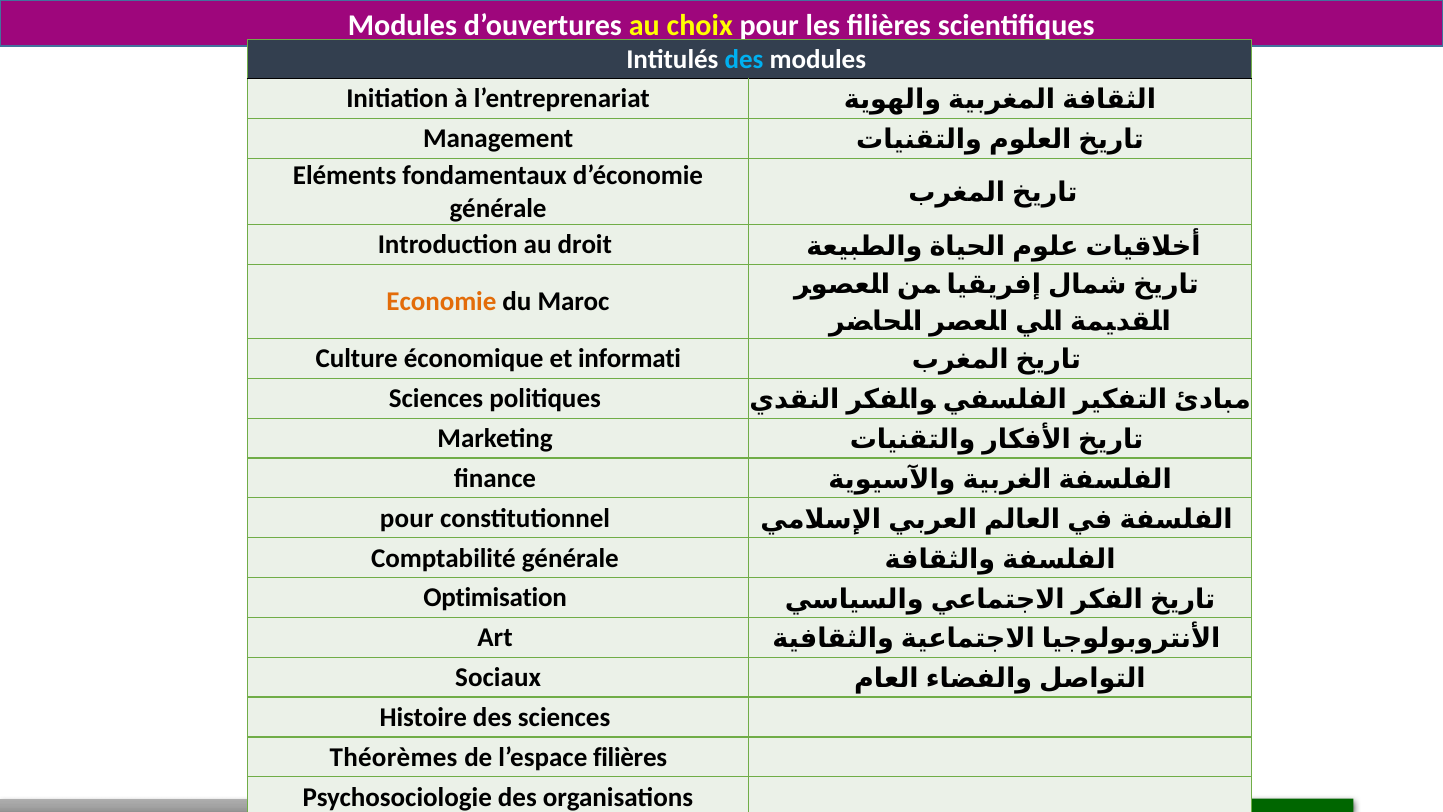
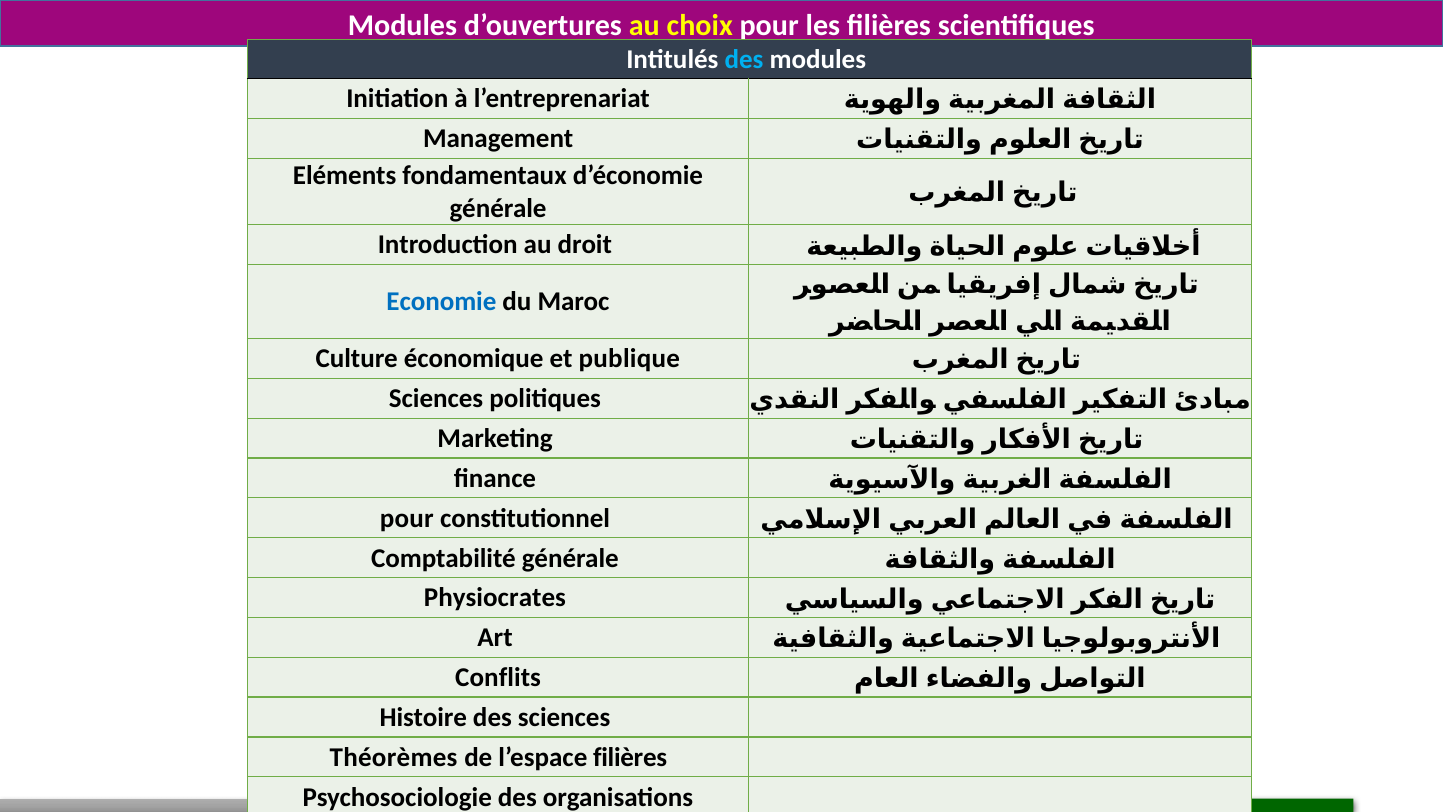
Economie colour: orange -> blue
informati: informati -> publique
Optimisation: Optimisation -> Physiocrates
Sociaux: Sociaux -> Conflits
